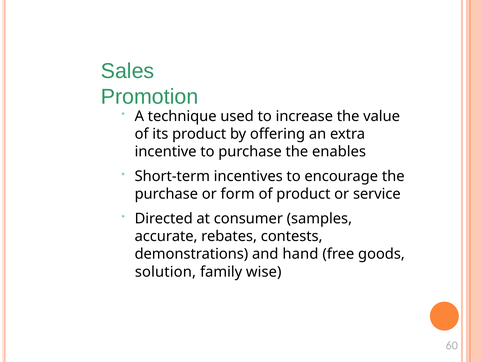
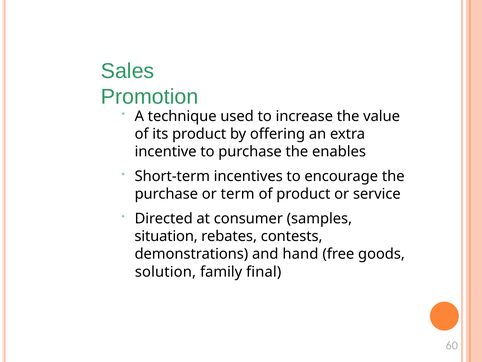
form: form -> term
accurate: accurate -> situation
wise: wise -> final
